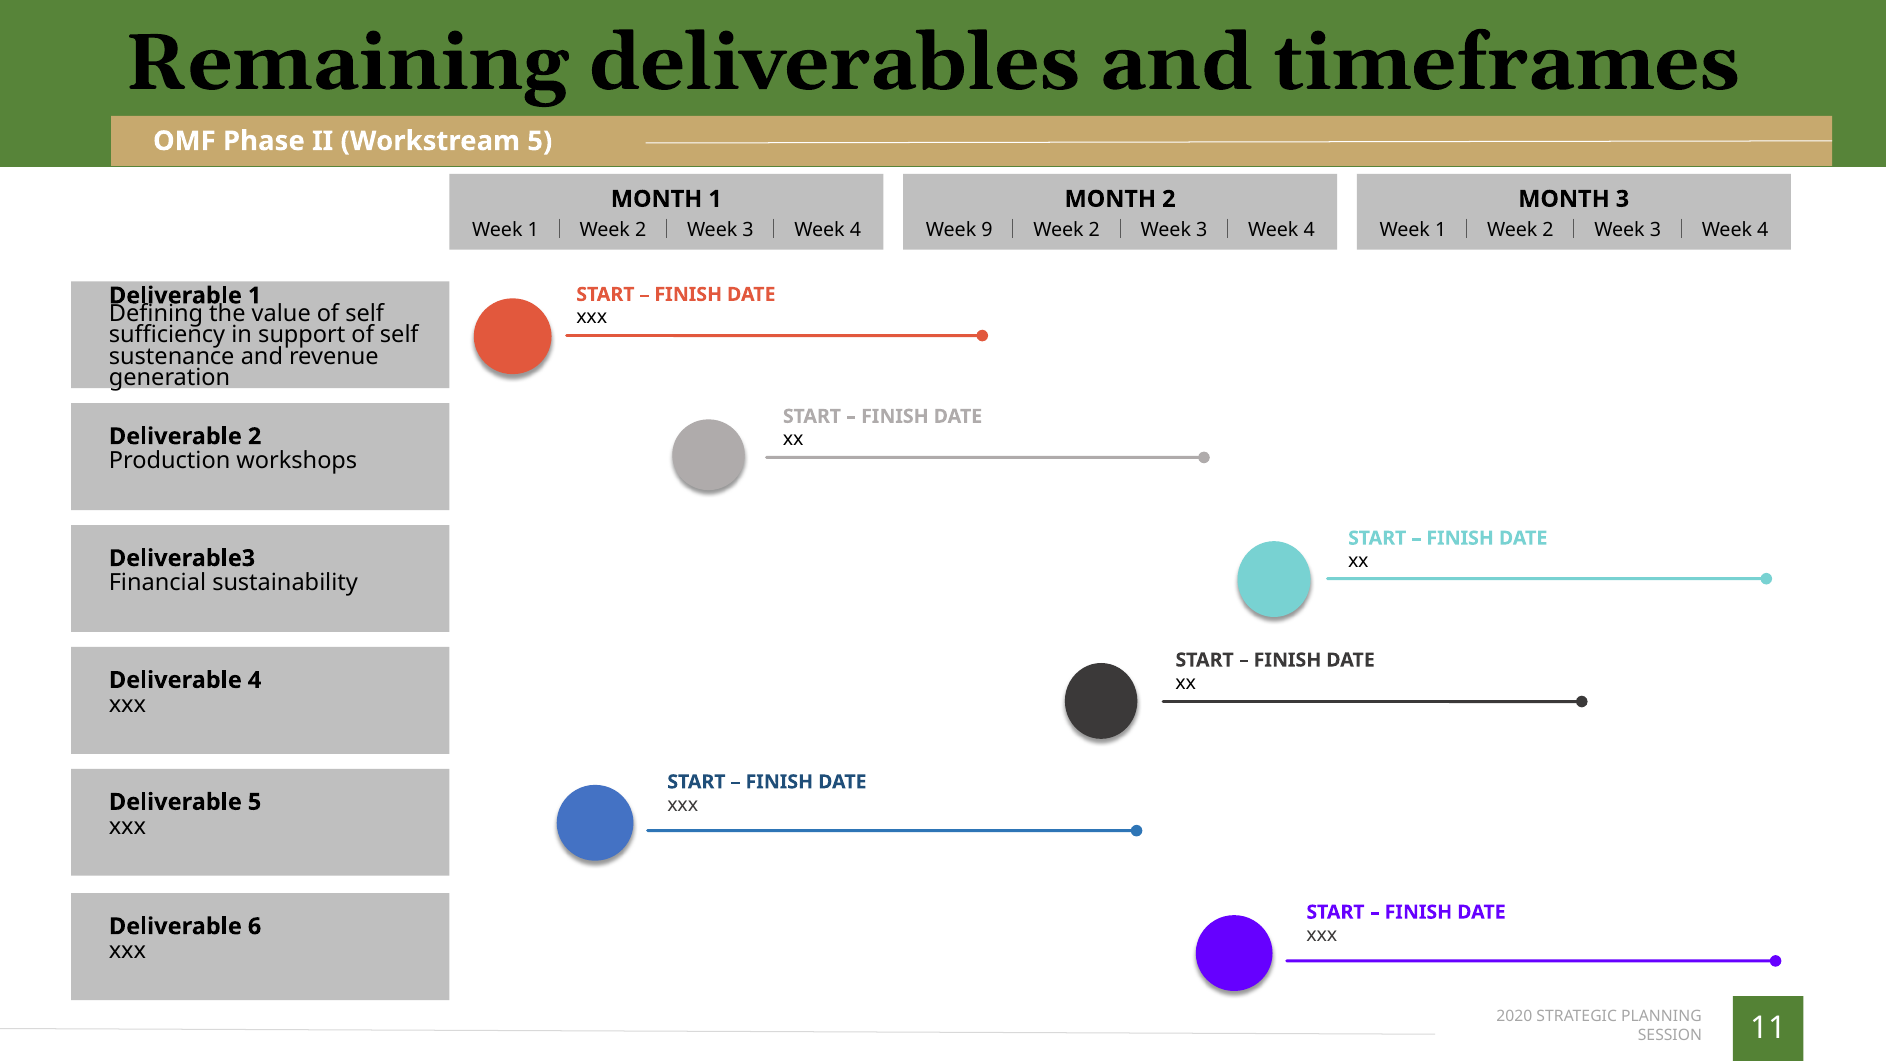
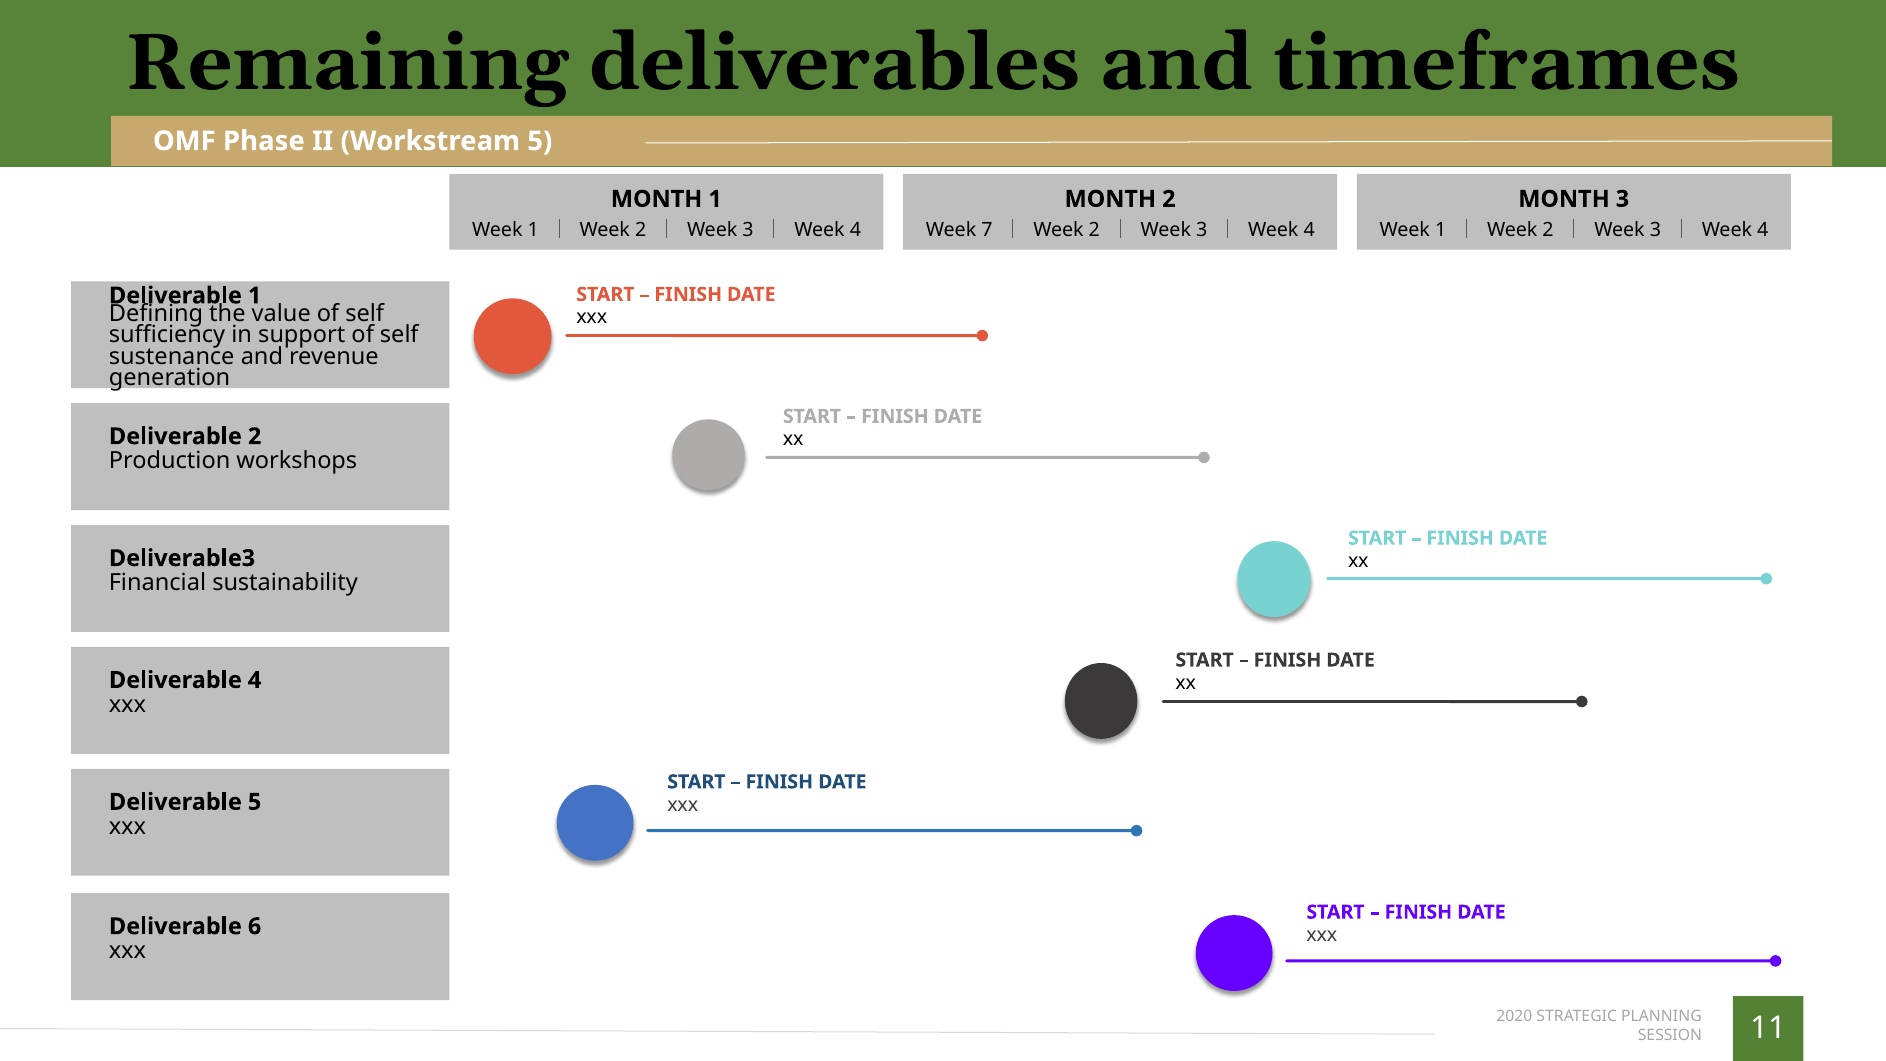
9: 9 -> 7
